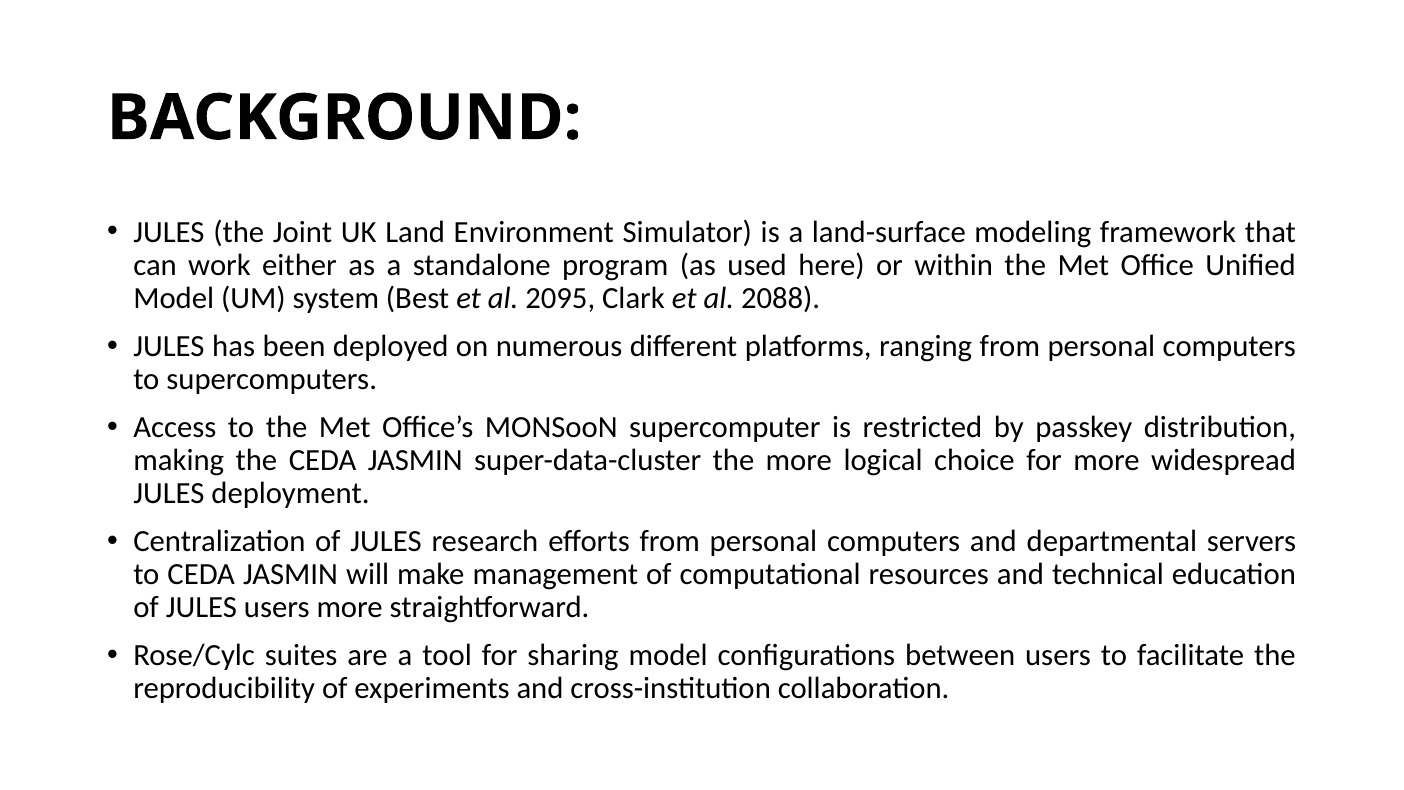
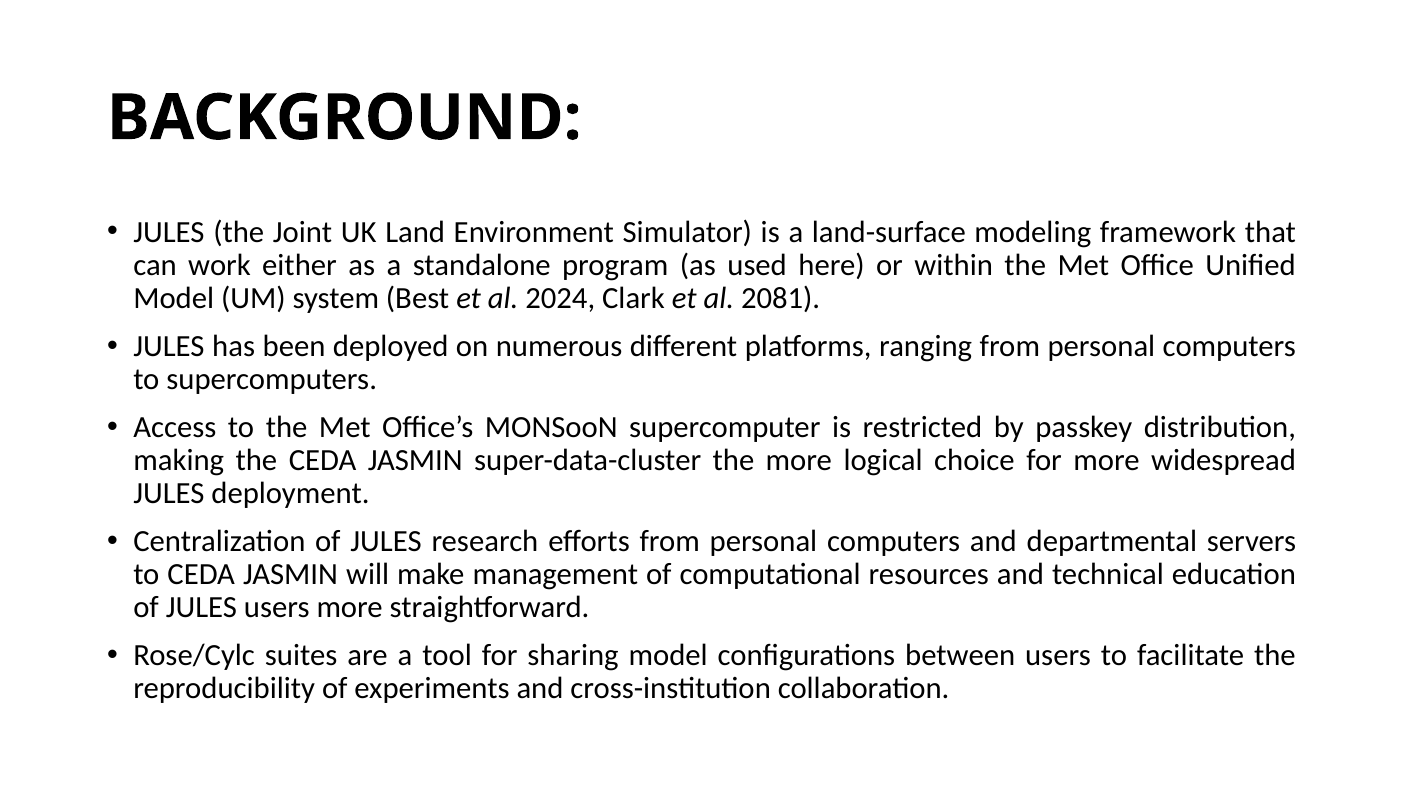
2095: 2095 -> 2024
2088: 2088 -> 2081
